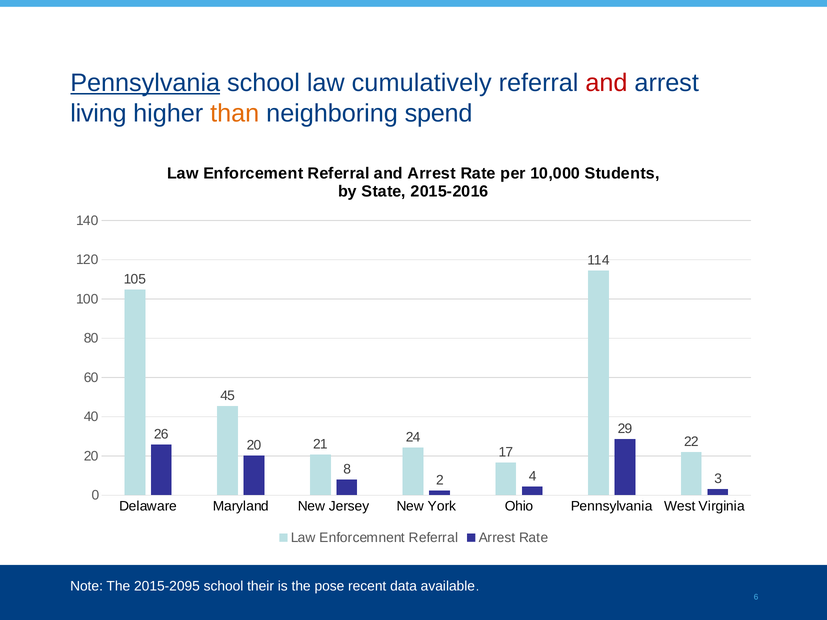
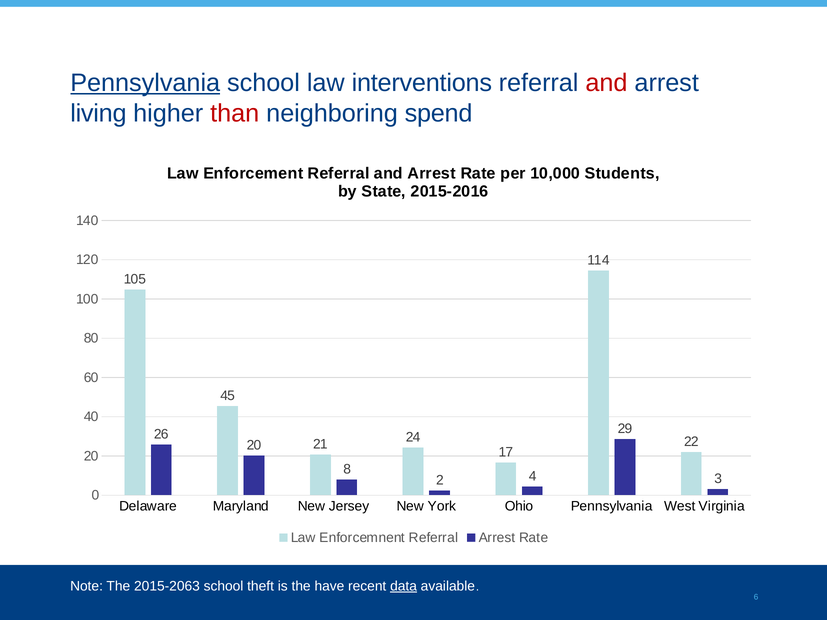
cumulatively: cumulatively -> interventions
than colour: orange -> red
2015-2095: 2015-2095 -> 2015-2063
their: their -> theft
pose: pose -> have
data underline: none -> present
